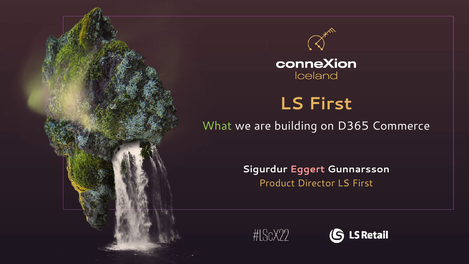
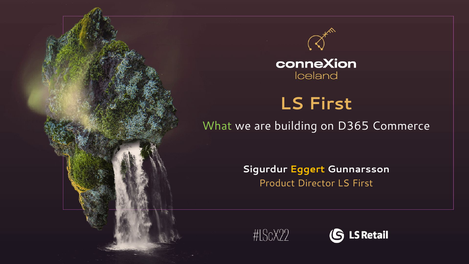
Eggert colour: pink -> yellow
